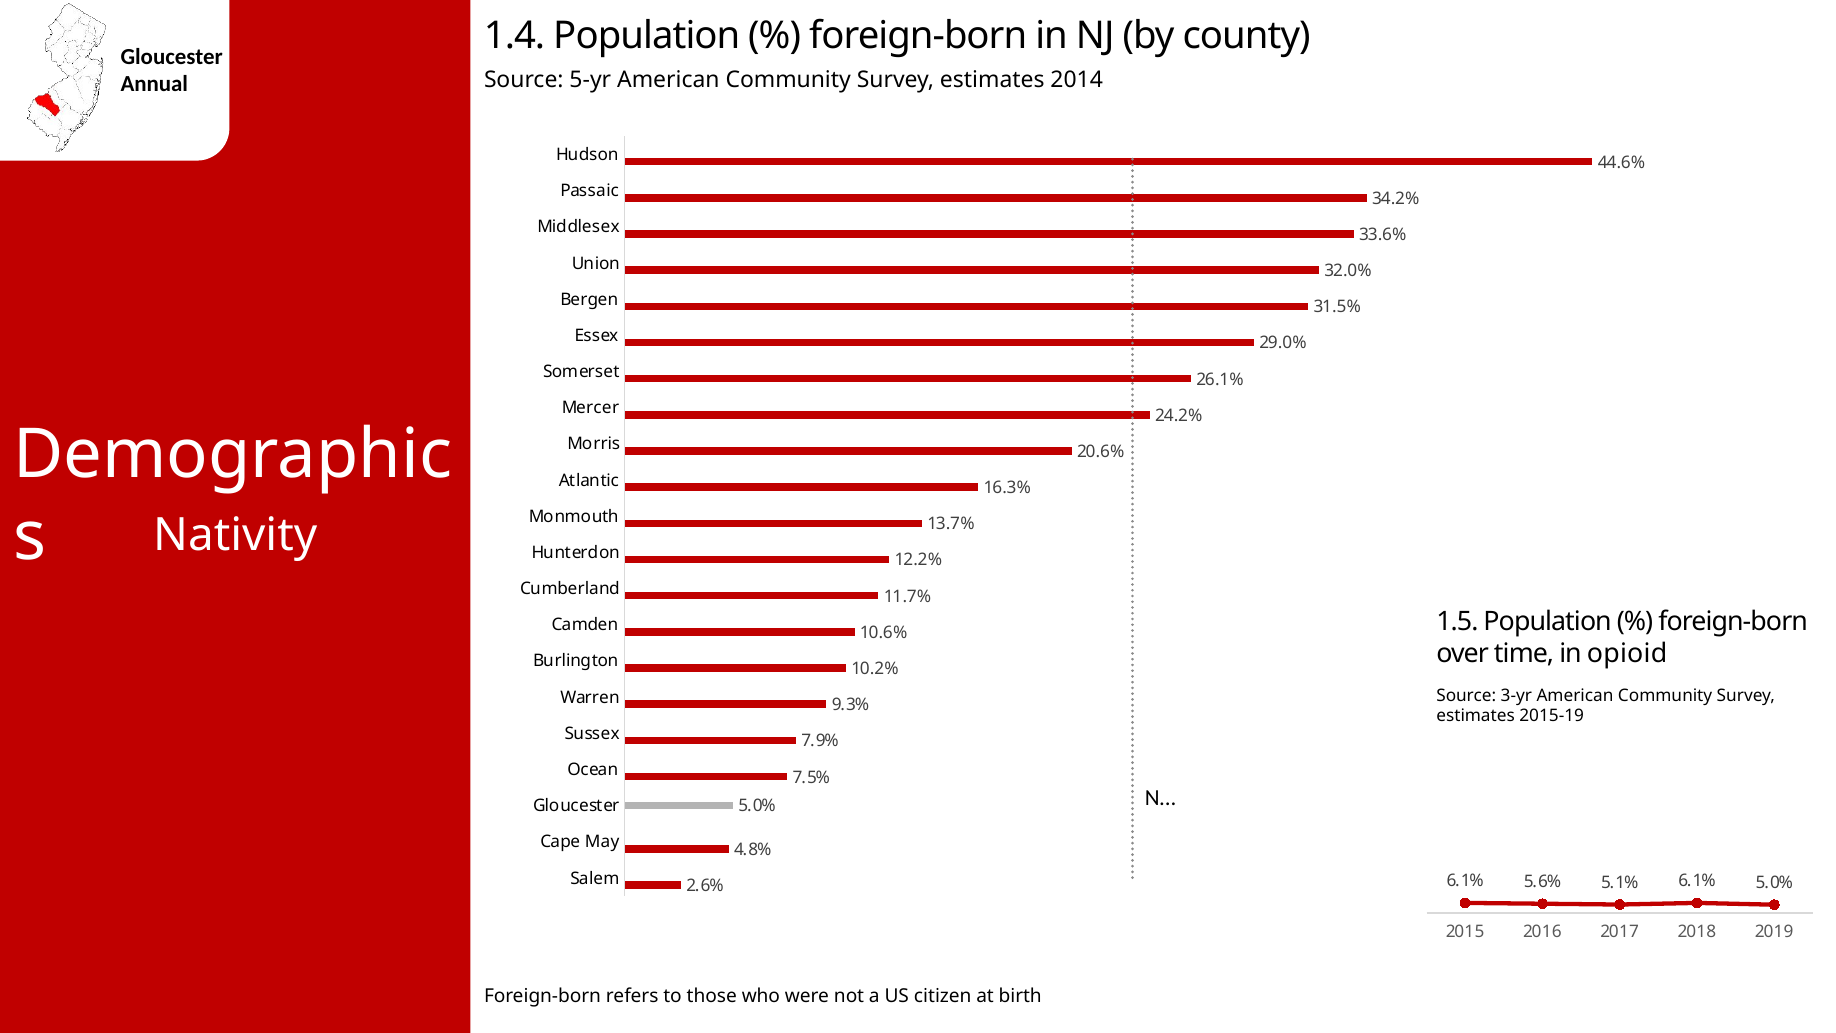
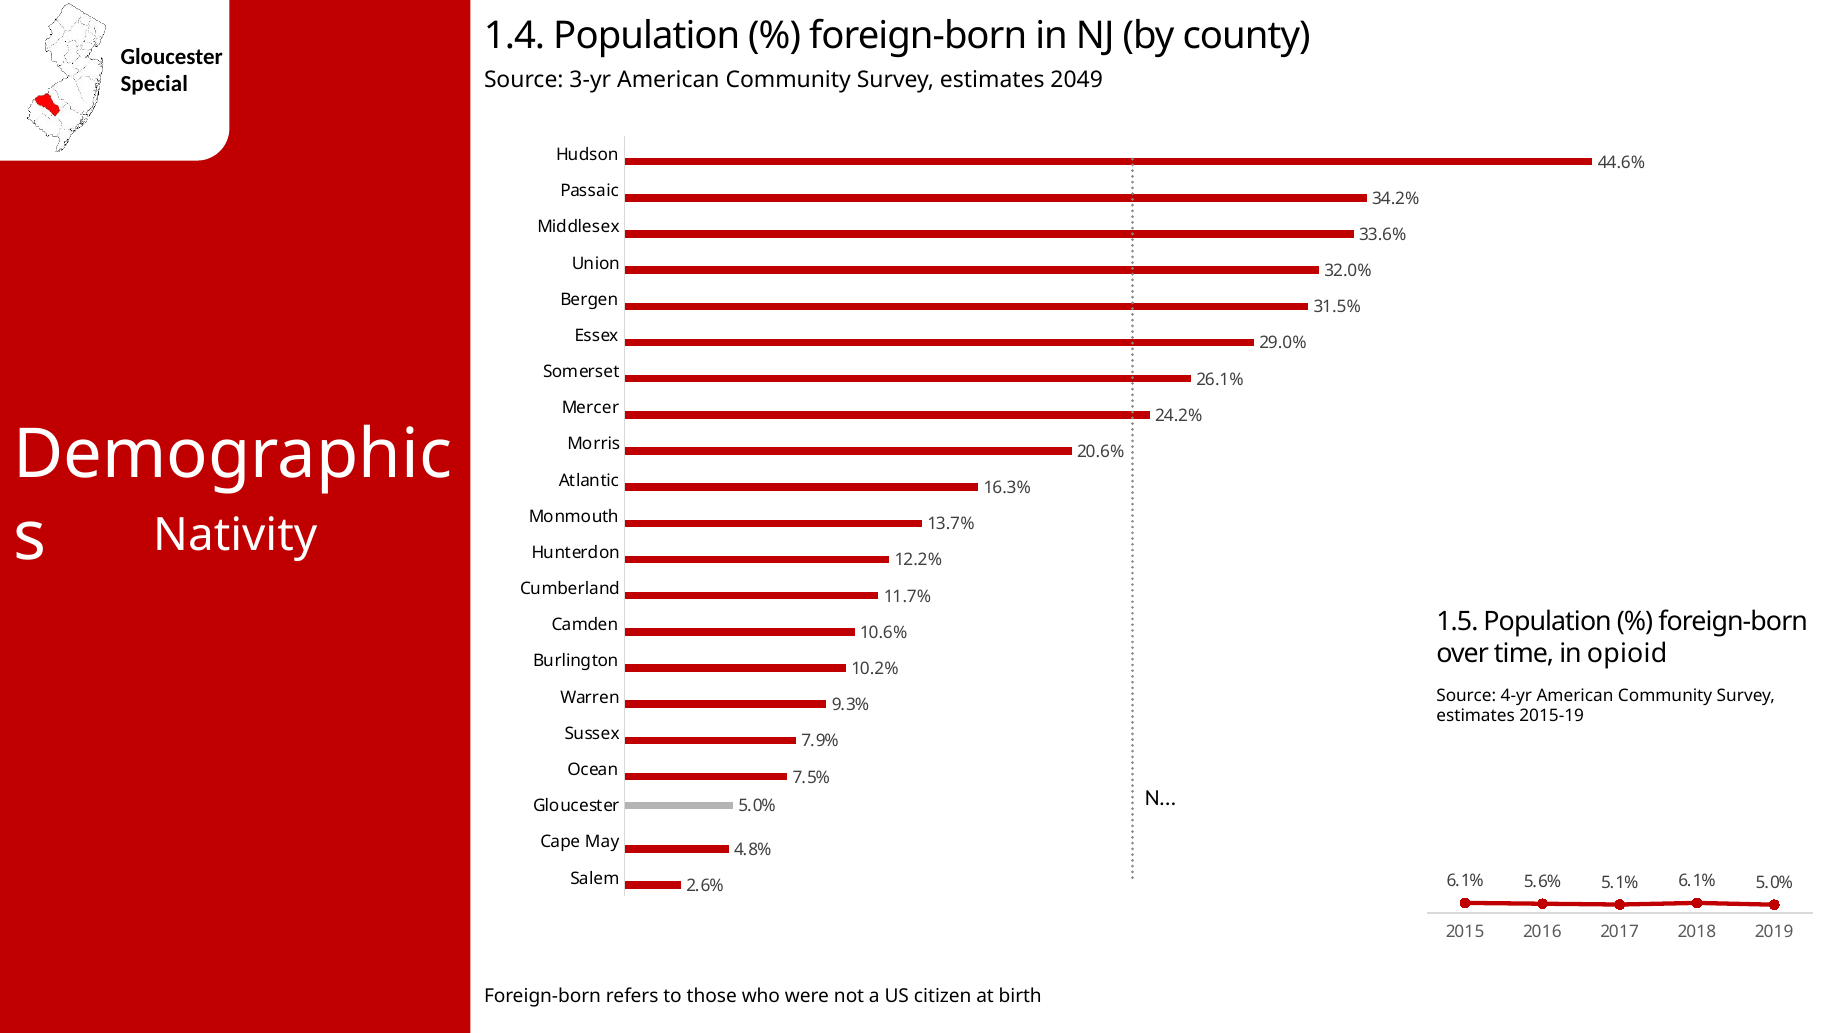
5-yr: 5-yr -> 3-yr
2014: 2014 -> 2049
Annual: Annual -> Special
3-yr: 3-yr -> 4-yr
